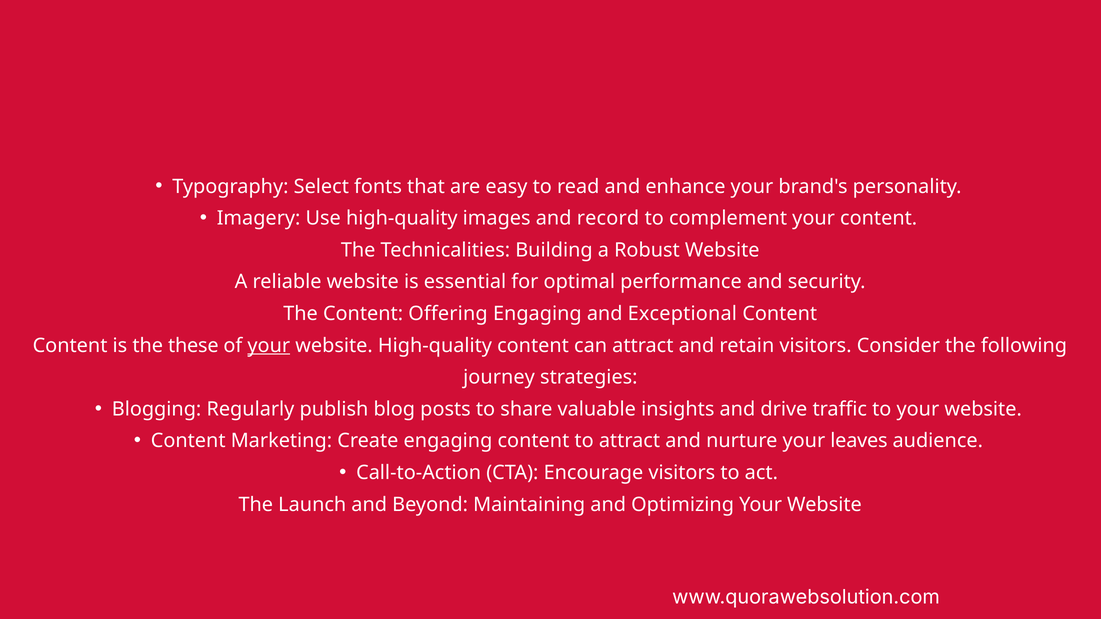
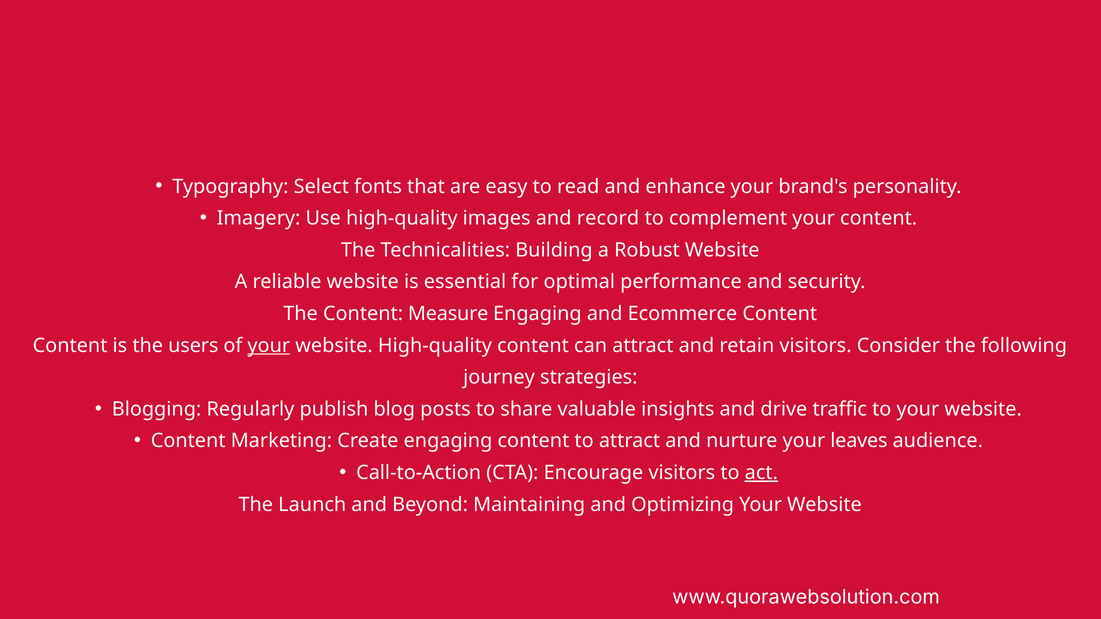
Offering: Offering -> Measure
Exceptional: Exceptional -> Ecommerce
these: these -> users
act underline: none -> present
